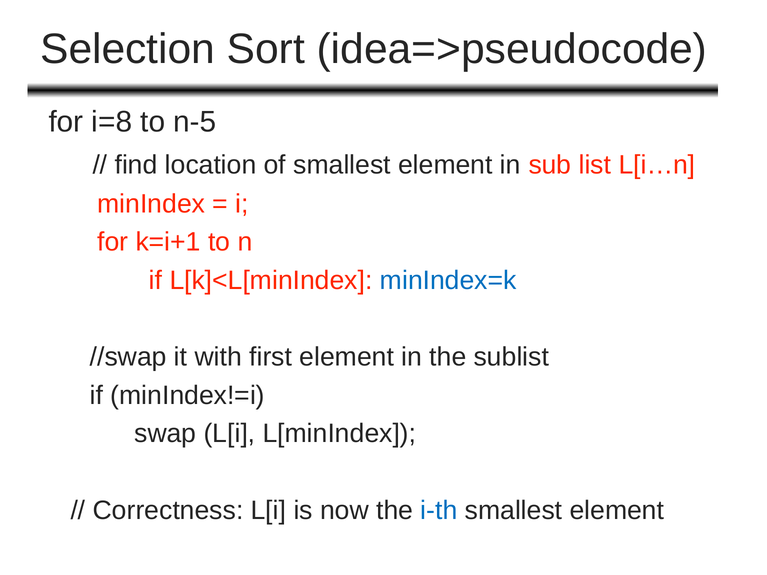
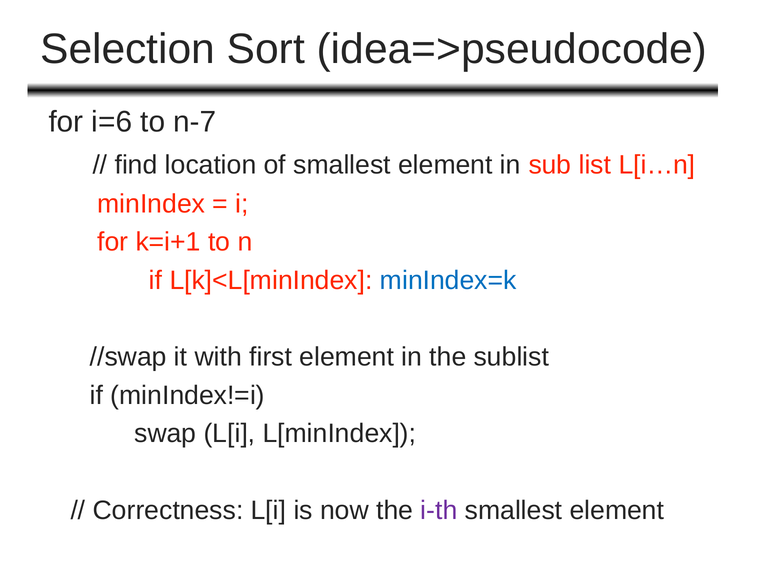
i=8: i=8 -> i=6
n-5: n-5 -> n-7
i-th colour: blue -> purple
